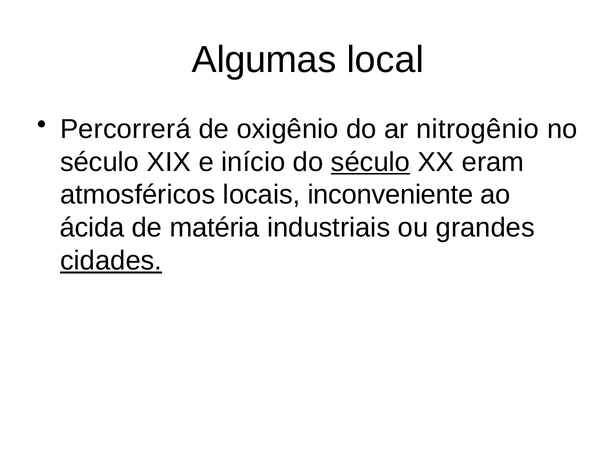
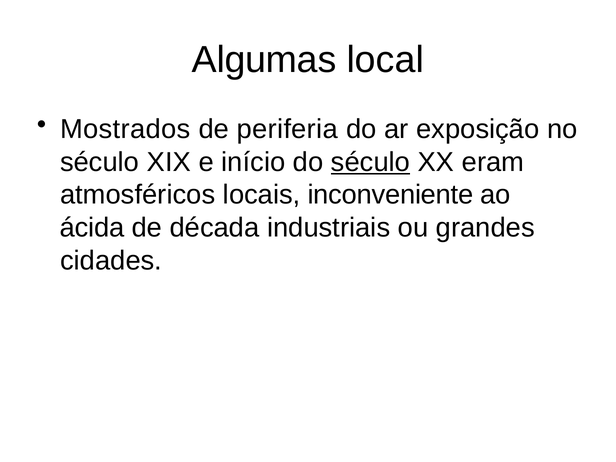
Percorrerá: Percorrerá -> Mostrados
oxigênio: oxigênio -> periferia
nitrogênio: nitrogênio -> exposição
matéria: matéria -> década
cidades underline: present -> none
